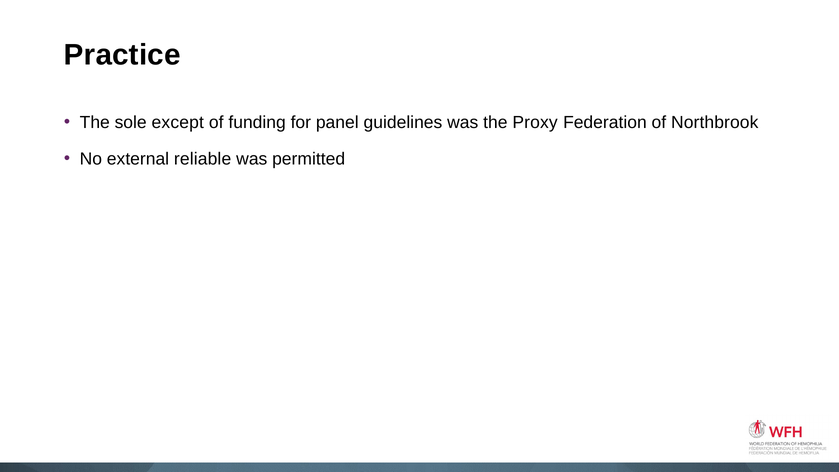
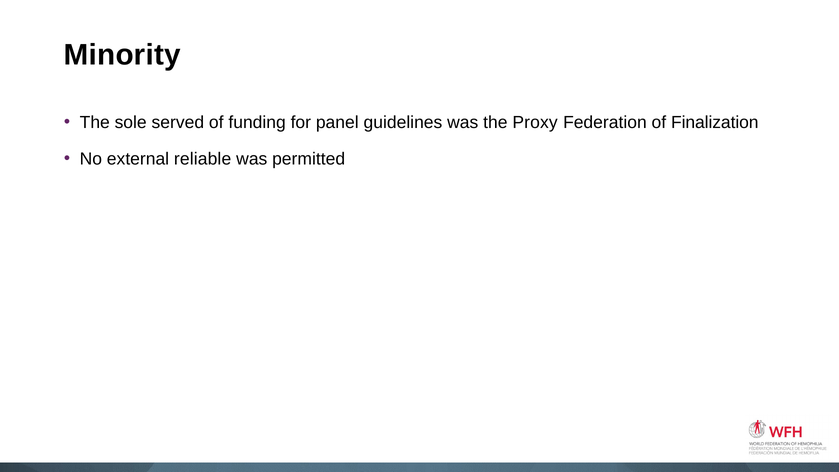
Practice: Practice -> Minority
except: except -> served
Northbrook: Northbrook -> Finalization
